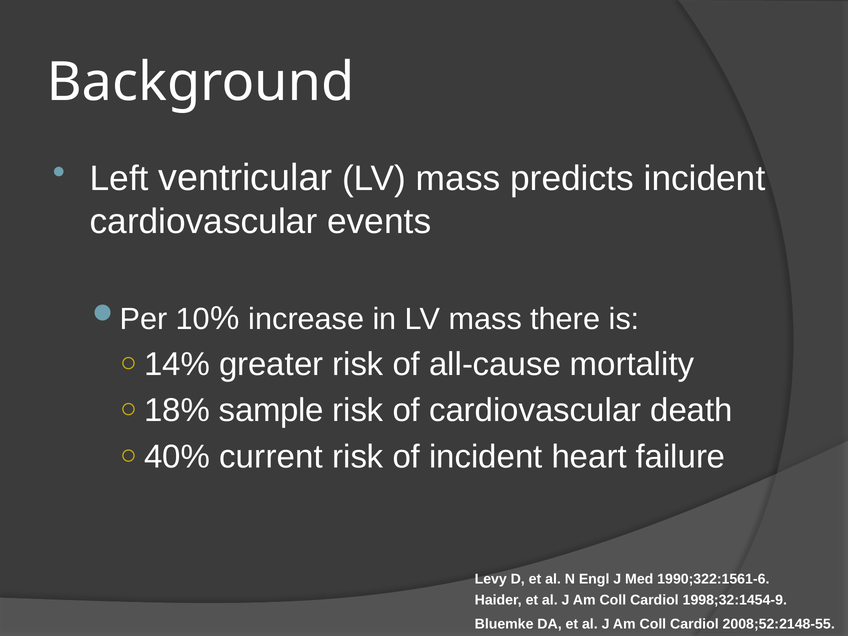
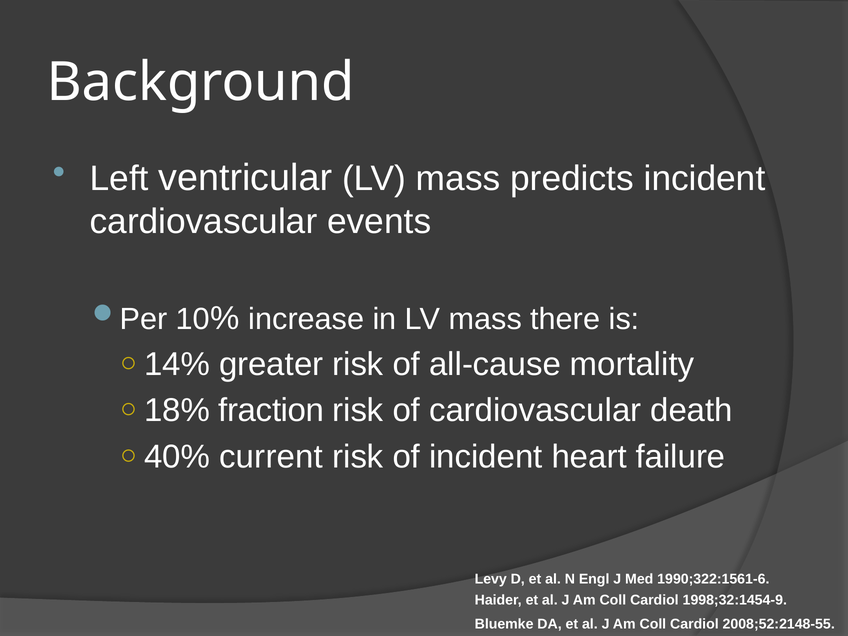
sample: sample -> fraction
